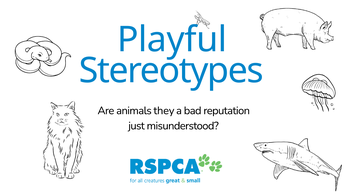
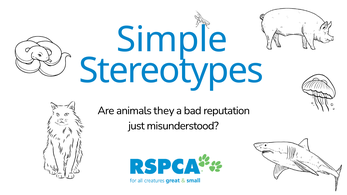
Playful: Playful -> Simple
